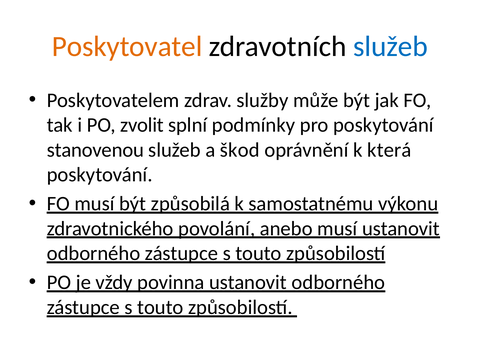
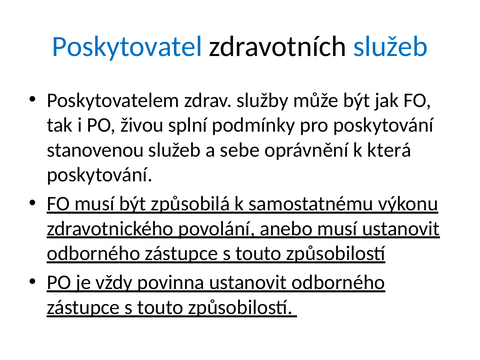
Poskytovatel colour: orange -> blue
zvolit: zvolit -> živou
škod: škod -> sebe
